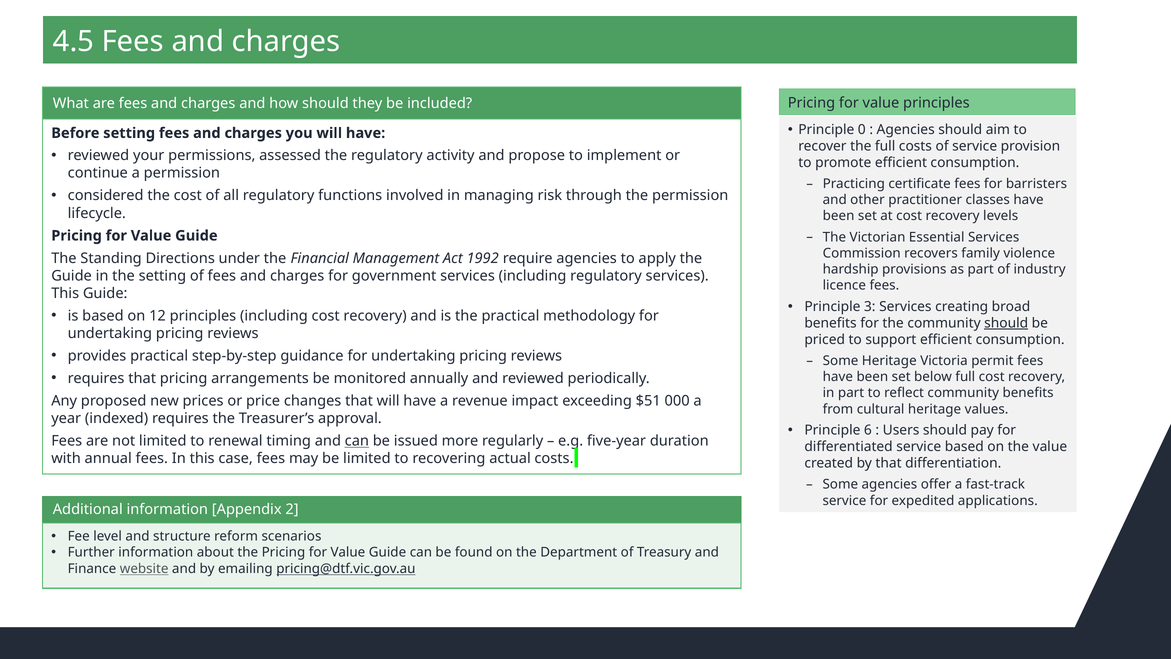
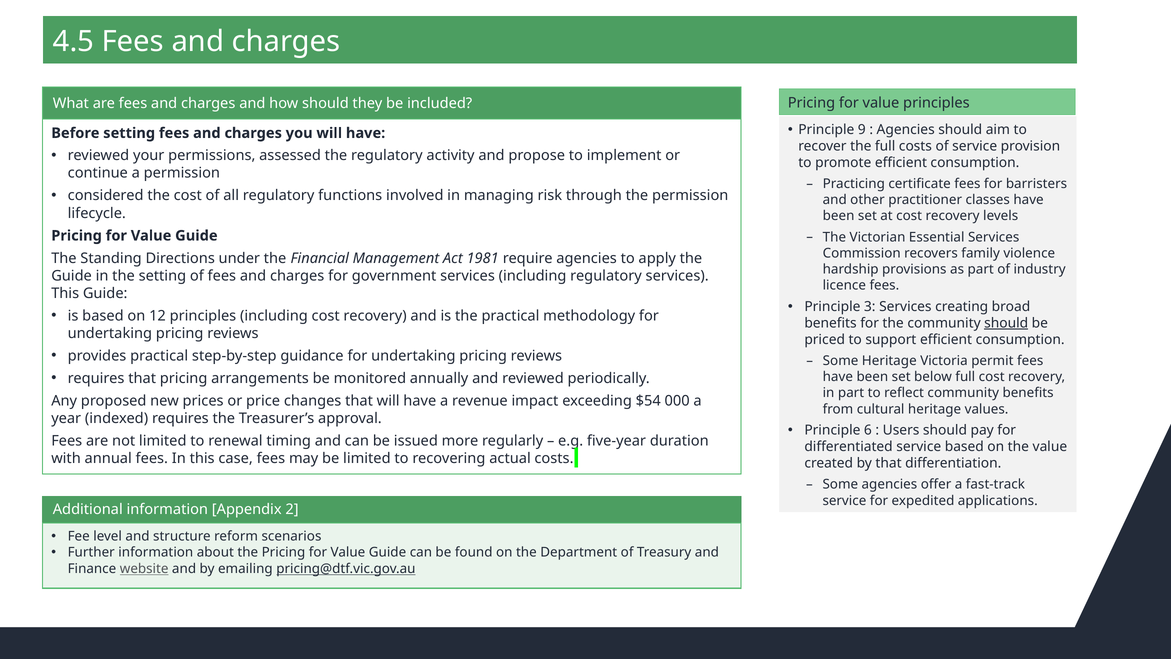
0: 0 -> 9
1992: 1992 -> 1981
$51: $51 -> $54
can at (357, 441) underline: present -> none
